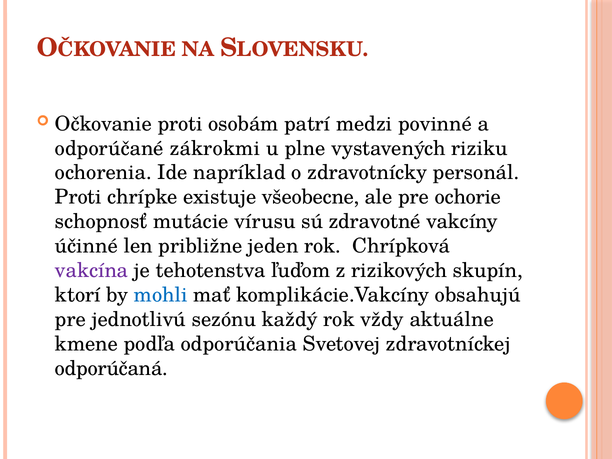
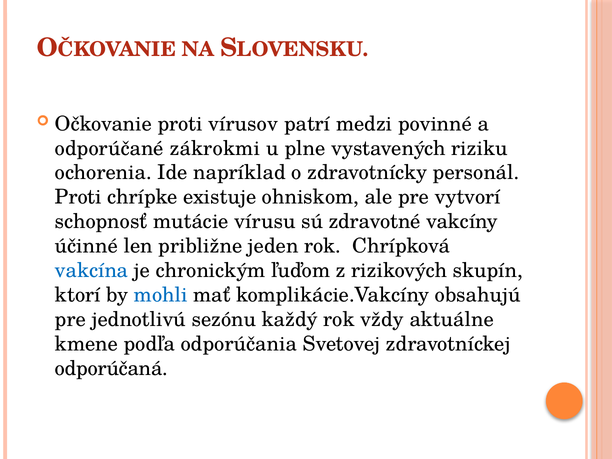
osobám: osobám -> vírusov
všeobecne: všeobecne -> ohniskom
ochorie: ochorie -> vytvorí
vakcína colour: purple -> blue
tehotenstva: tehotenstva -> chronickým
